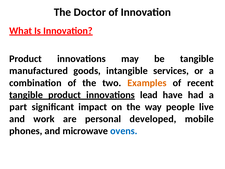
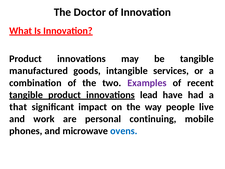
Examples colour: orange -> purple
part: part -> that
developed: developed -> continuing
